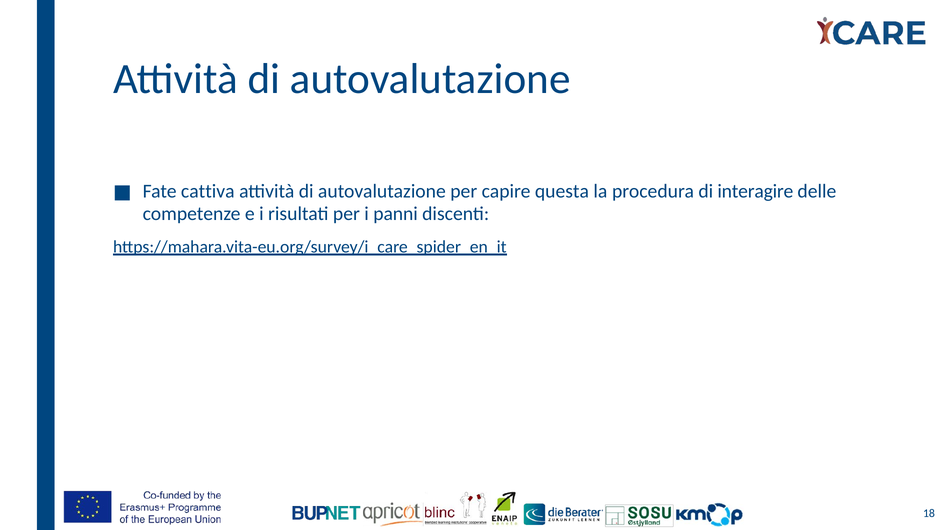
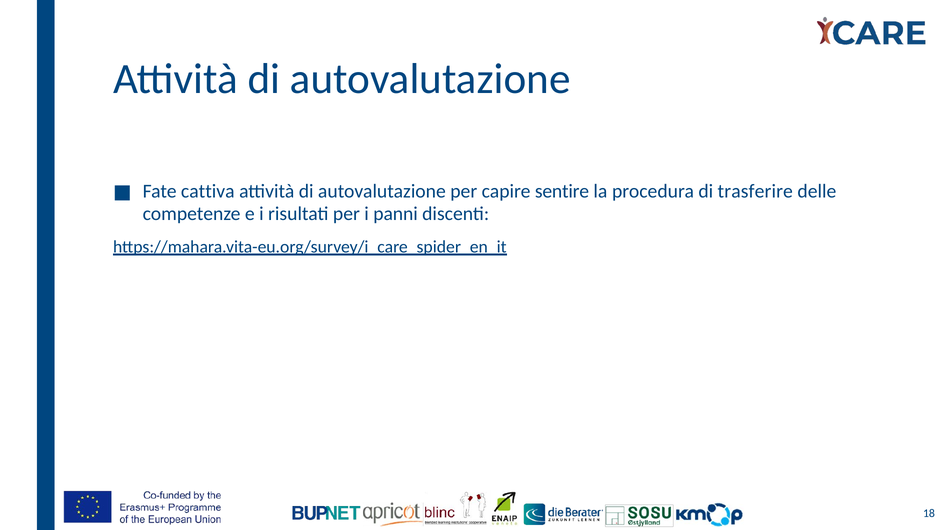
questa: questa -> sentire
interagire: interagire -> trasferire
